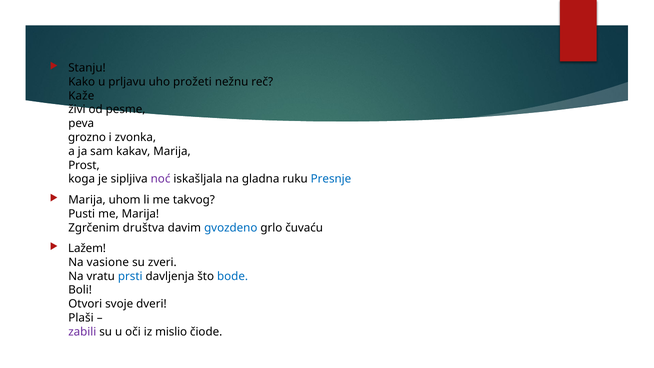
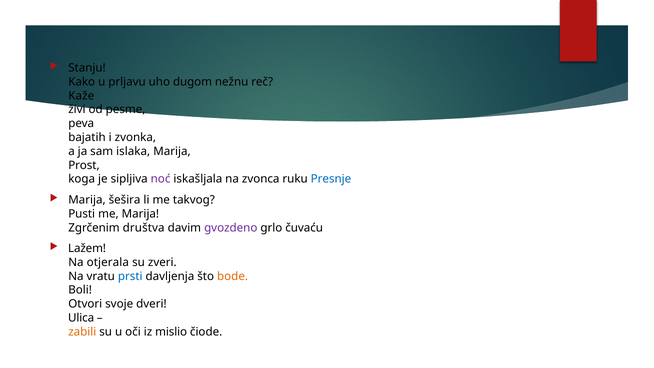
prožeti: prožeti -> dugom
grozno: grozno -> bajatih
kakav: kakav -> islaka
gladna: gladna -> zvonca
uhom: uhom -> šešira
gvozdeno colour: blue -> purple
vasione: vasione -> otjerala
bode colour: blue -> orange
Plaši: Plaši -> Ulica
zabili colour: purple -> orange
